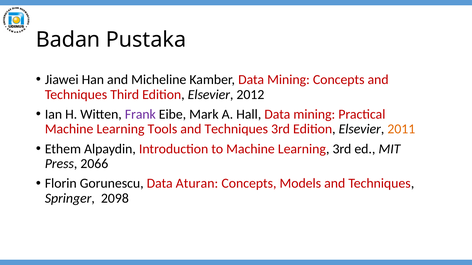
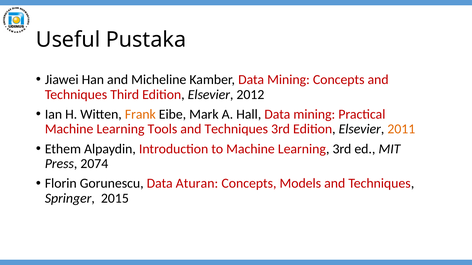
Badan: Badan -> Useful
Frank colour: purple -> orange
2066: 2066 -> 2074
2098: 2098 -> 2015
